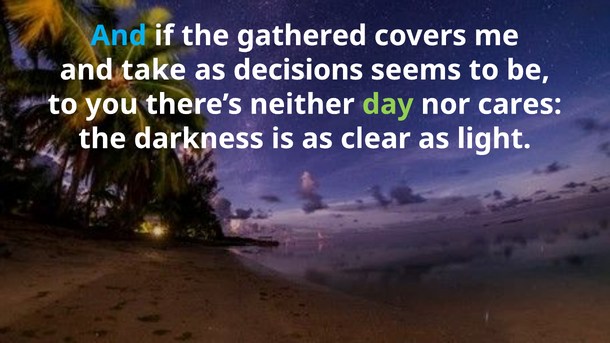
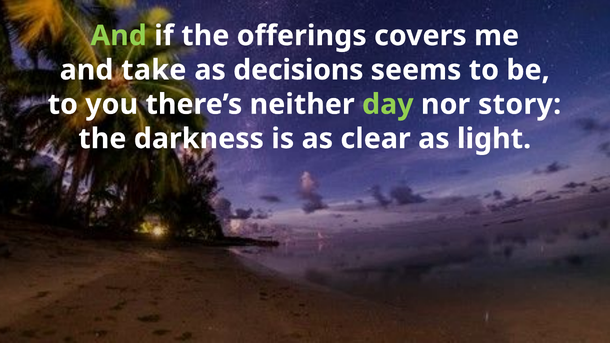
And at (119, 36) colour: light blue -> light green
gathered: gathered -> offerings
cares: cares -> story
